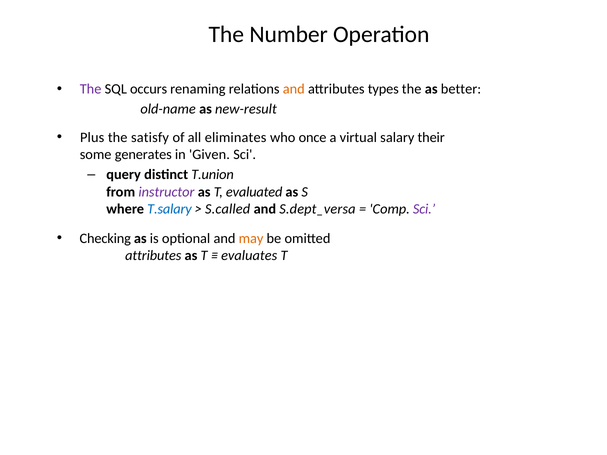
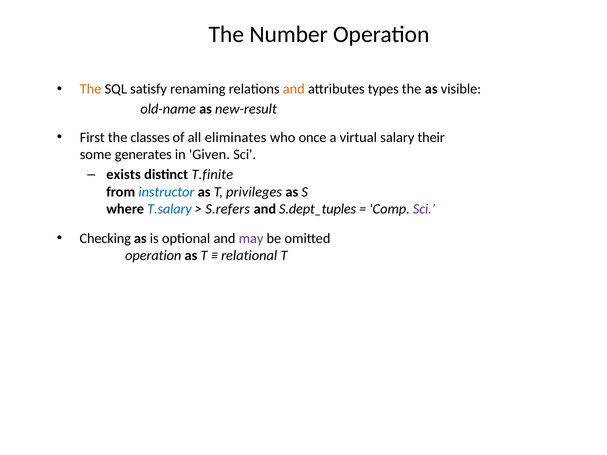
The at (91, 89) colour: purple -> orange
occurs: occurs -> satisfy
better: better -> visible
Plus: Plus -> First
satisfy: satisfy -> classes
query: query -> exists
T.union: T.union -> T.finite
instructor colour: purple -> blue
evaluated: evaluated -> privileges
S.called: S.called -> S.refers
S.dept_versa: S.dept_versa -> S.dept_tuples
may colour: orange -> purple
attributes at (153, 256): attributes -> operation
evaluates: evaluates -> relational
